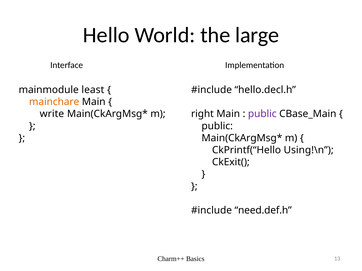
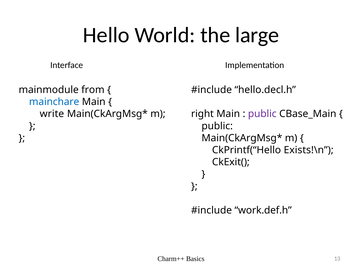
least: least -> from
mainchare colour: orange -> blue
Using!\n: Using!\n -> Exists!\n
need.def.h: need.def.h -> work.def.h
